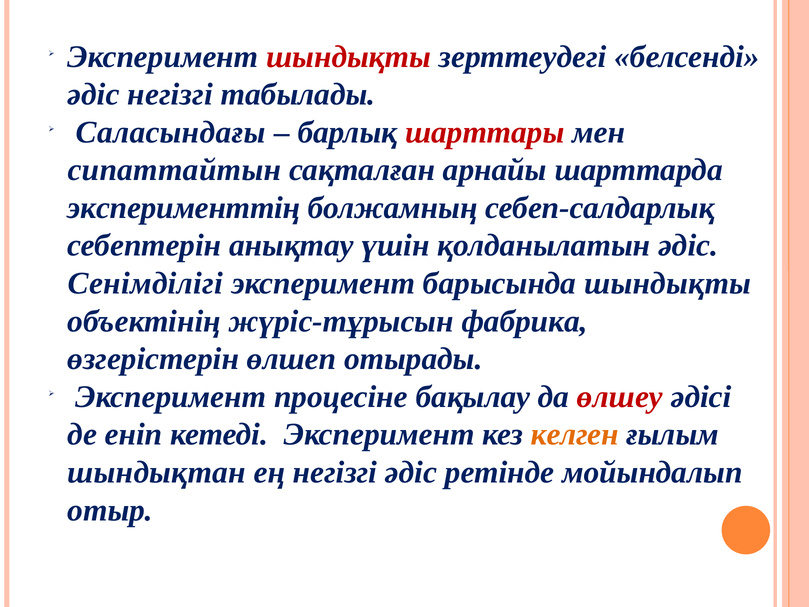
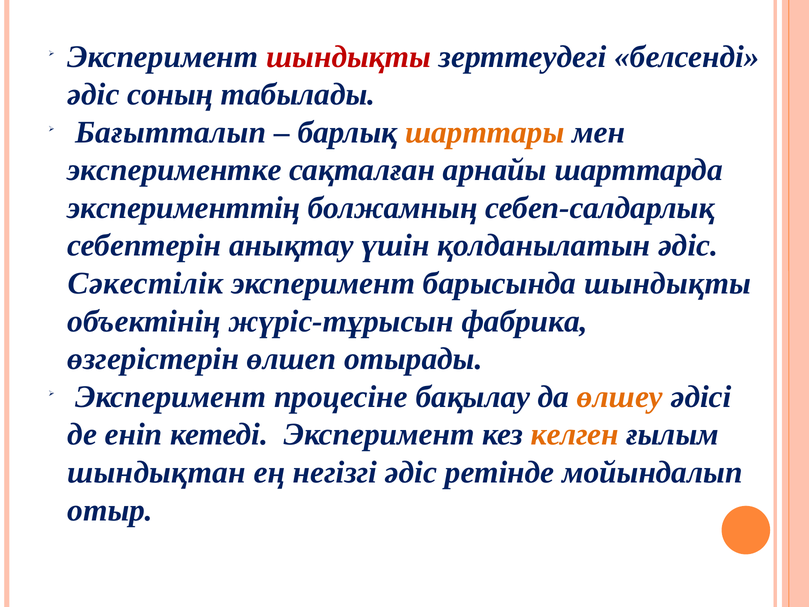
әдіс негізгі: негізгі -> соның
Саласындағы: Саласындағы -> Бағытталып
шарттары colour: red -> orange
сипаттайтын: сипаттайтын -> экспериментке
Сенімділігі: Сенімділігі -> Сәкестілік
өлшеу colour: red -> orange
